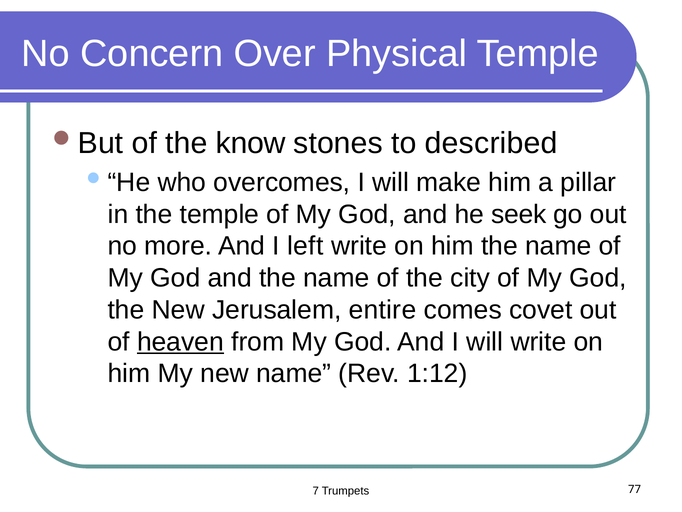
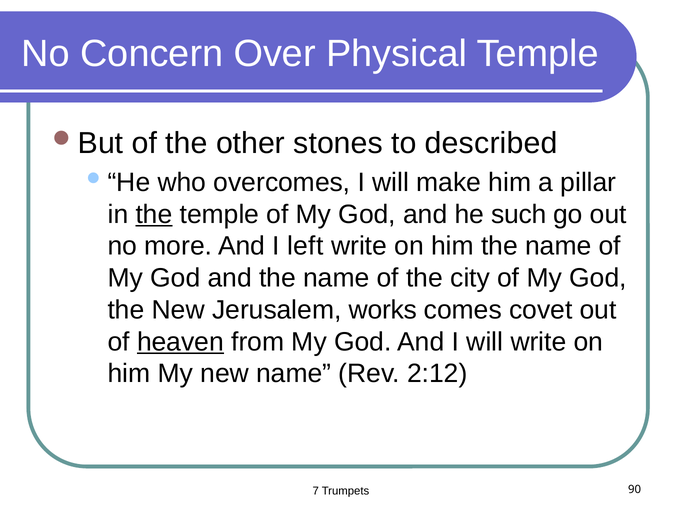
know: know -> other
the at (154, 214) underline: none -> present
seek: seek -> such
entire: entire -> works
1:12: 1:12 -> 2:12
77: 77 -> 90
